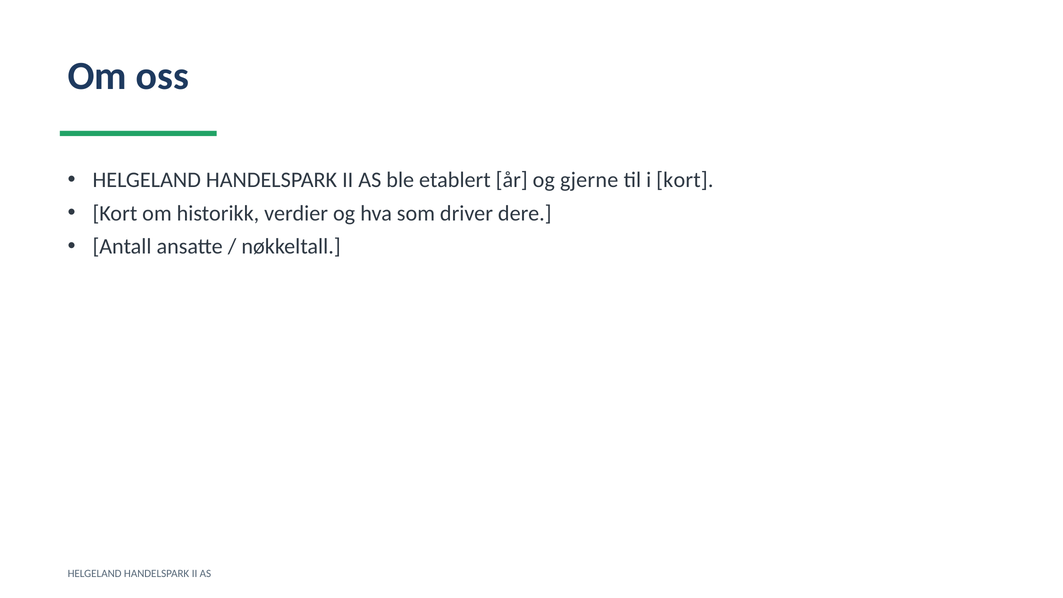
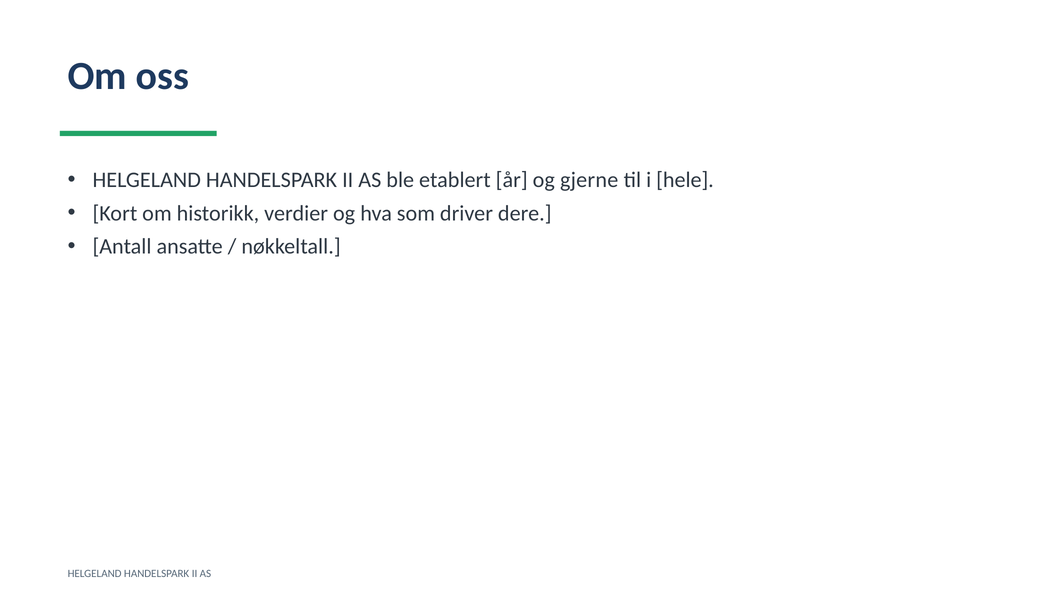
i kort: kort -> hele
